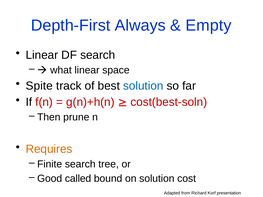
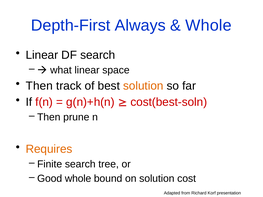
Empty at (208, 25): Empty -> Whole
Spite at (39, 86): Spite -> Then
solution at (143, 86) colour: blue -> orange
Good called: called -> whole
